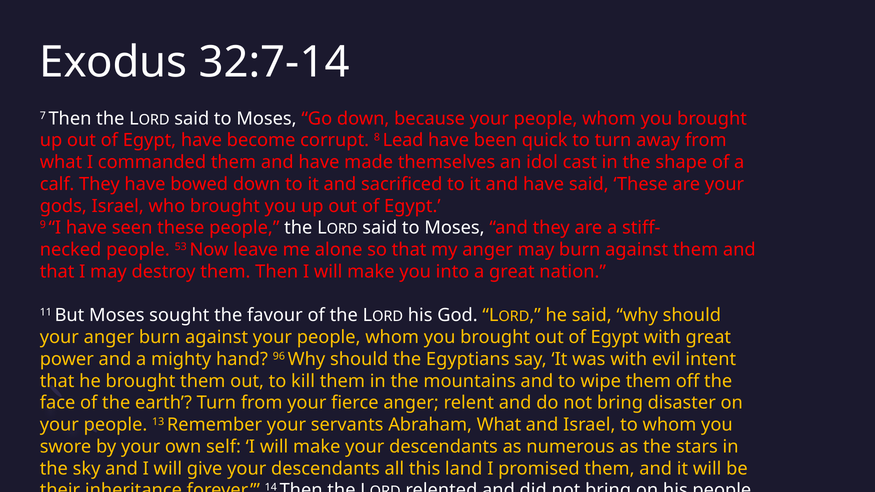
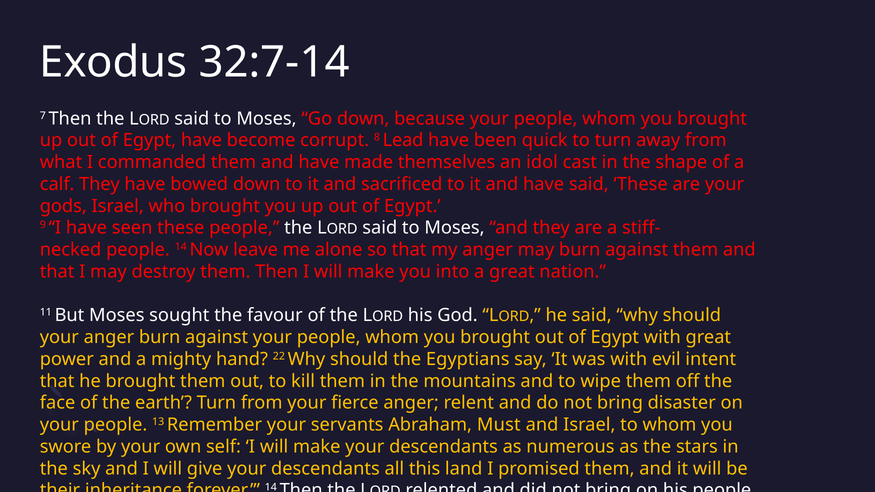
people 53: 53 -> 14
96: 96 -> 22
Abraham What: What -> Must
